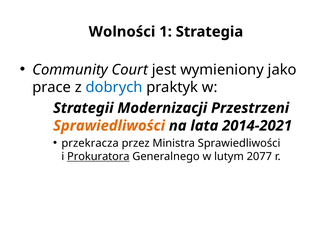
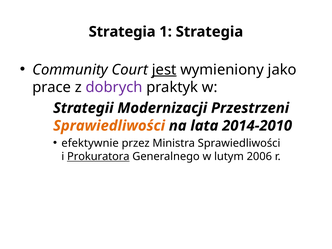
Wolności at (122, 32): Wolności -> Strategia
jest underline: none -> present
dobrych colour: blue -> purple
2014-2021: 2014-2021 -> 2014-2010
przekracza: przekracza -> efektywnie
2077: 2077 -> 2006
